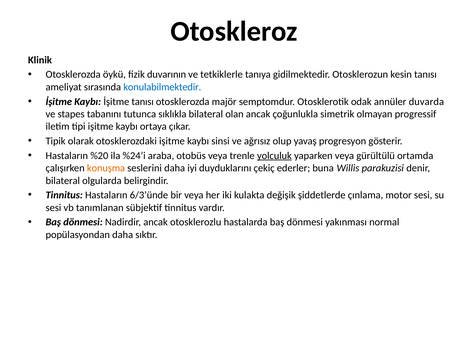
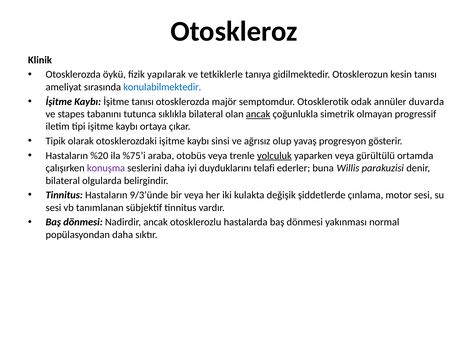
duvarının: duvarının -> yapılarak
ancak at (258, 114) underline: none -> present
%24’i: %24’i -> %75’i
konuşma colour: orange -> purple
çekiç: çekiç -> telafi
6/3’ünde: 6/3’ünde -> 9/3’ünde
